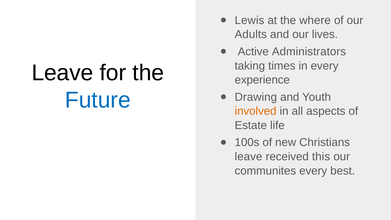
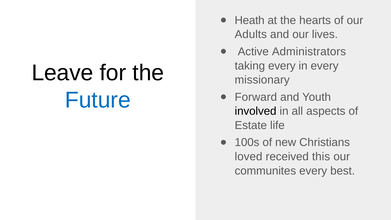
Lewis: Lewis -> Heath
where: where -> hearts
taking times: times -> every
experience: experience -> missionary
Drawing: Drawing -> Forward
involved colour: orange -> black
leave at (249, 157): leave -> loved
